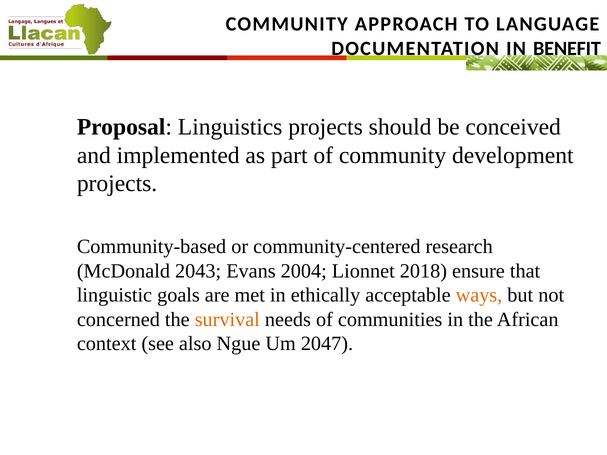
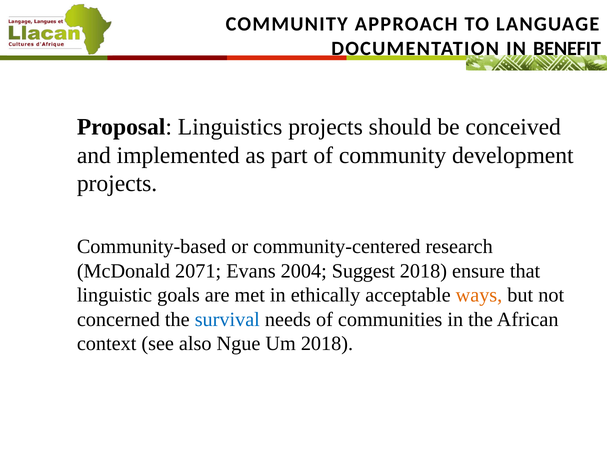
2043: 2043 -> 2071
Lionnet: Lionnet -> Suggest
survival colour: orange -> blue
Um 2047: 2047 -> 2018
